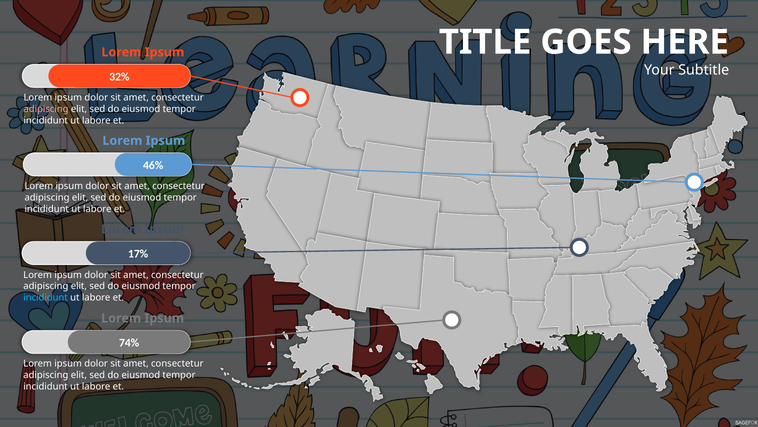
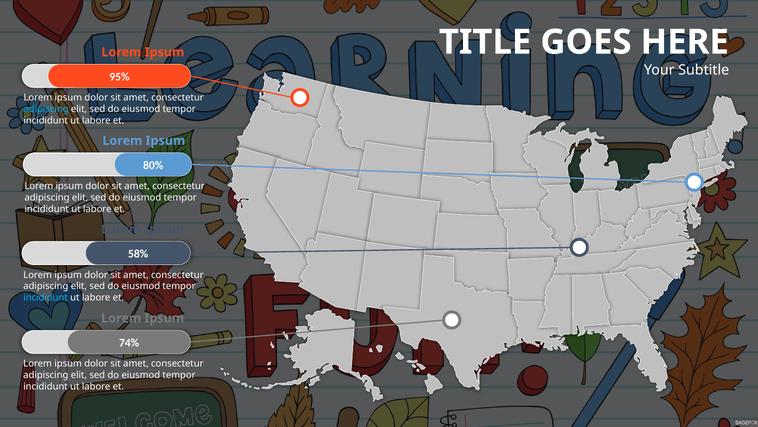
32%: 32% -> 95%
adipiscing at (46, 109) colour: pink -> light blue
46%: 46% -> 80%
17%: 17% -> 58%
